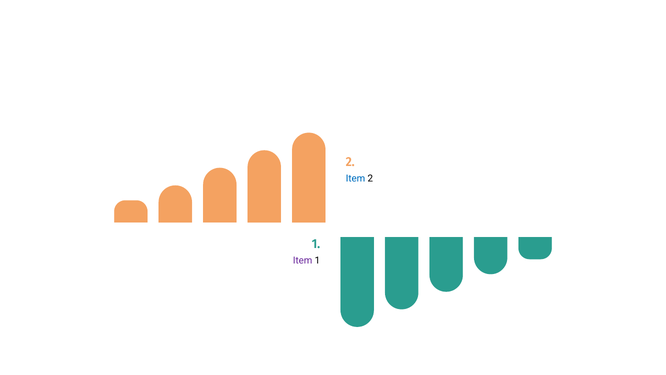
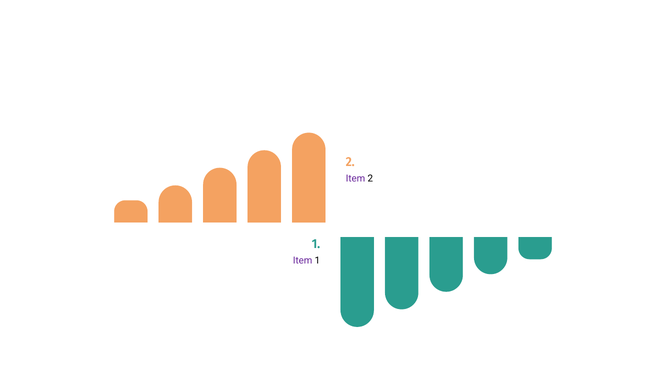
Item at (355, 178) colour: blue -> purple
